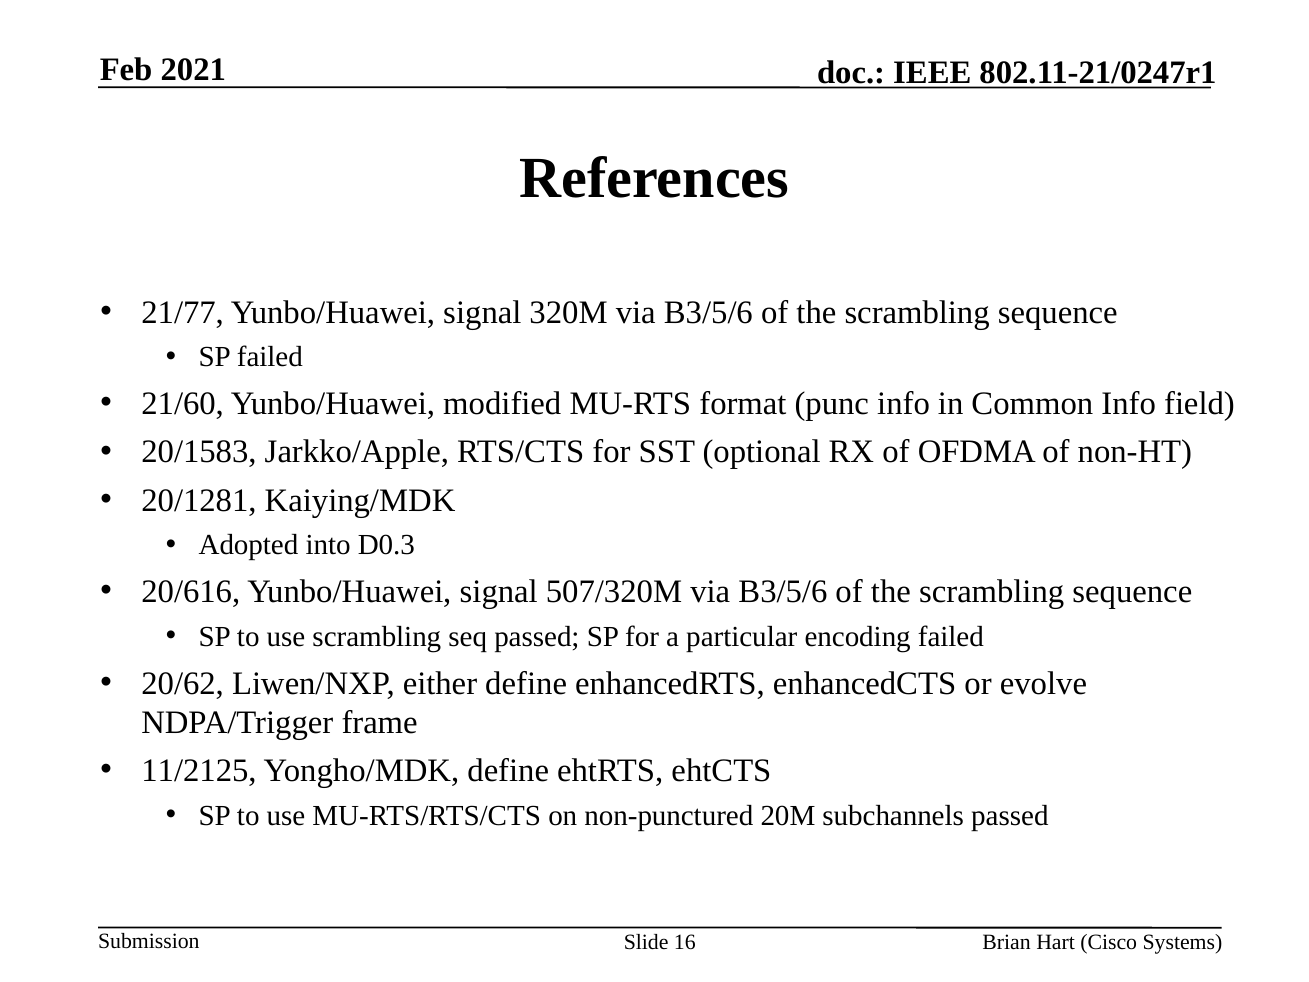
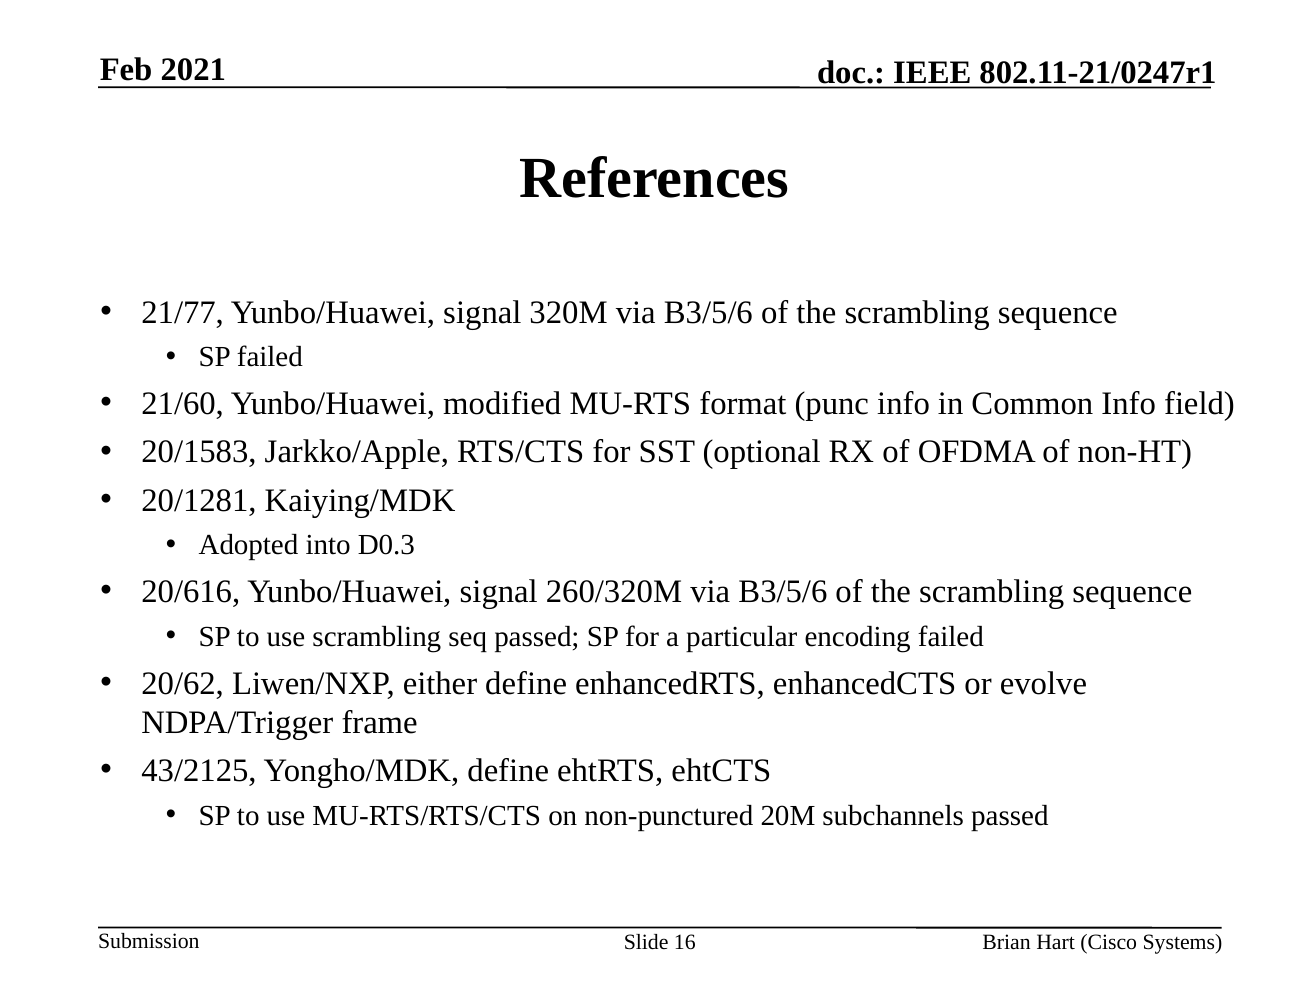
507/320M: 507/320M -> 260/320M
11/2125: 11/2125 -> 43/2125
